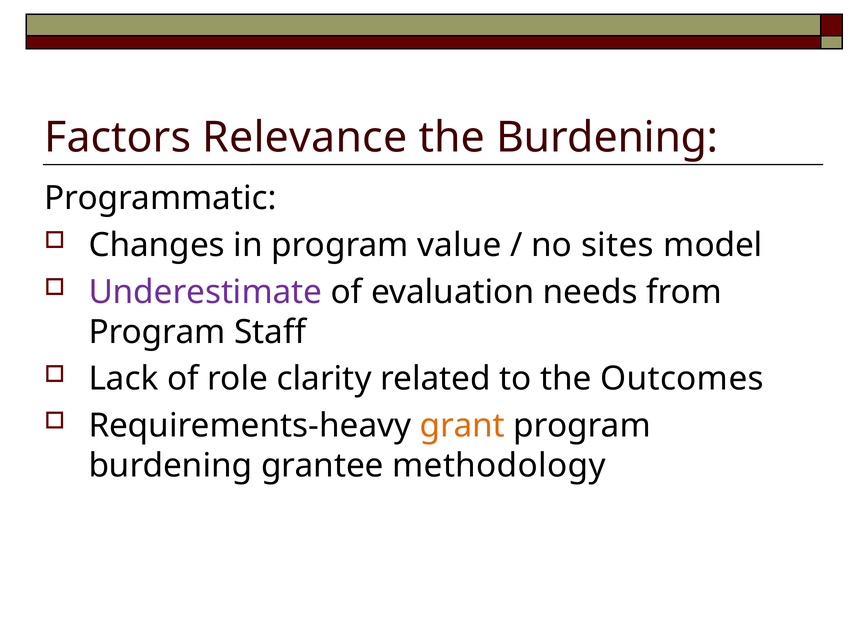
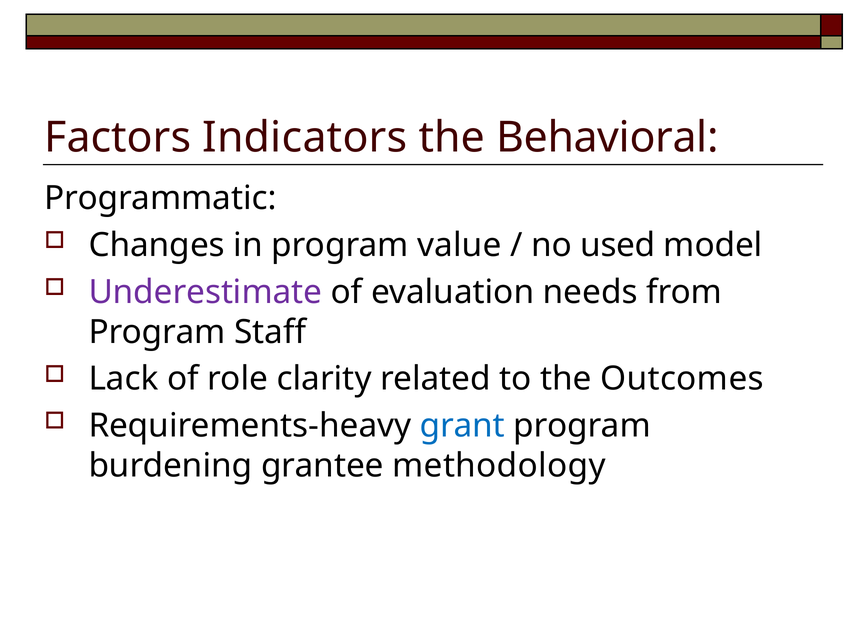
Relevance: Relevance -> Indicators
the Burdening: Burdening -> Behavioral
sites: sites -> used
grant colour: orange -> blue
